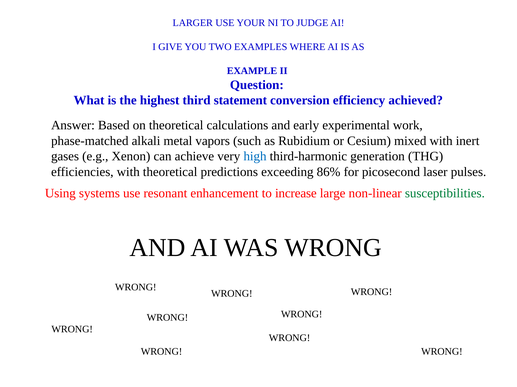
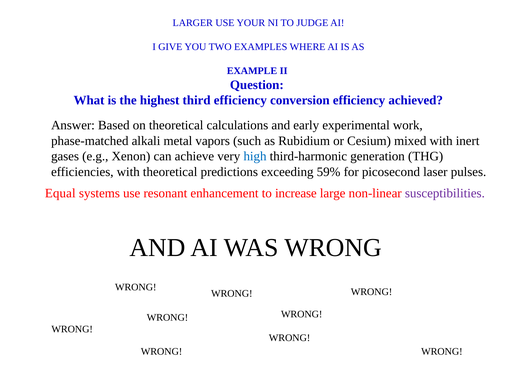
third statement: statement -> efficiency
86%: 86% -> 59%
Using: Using -> Equal
susceptibilities colour: green -> purple
